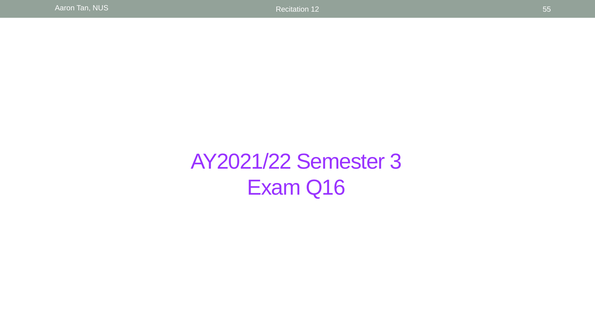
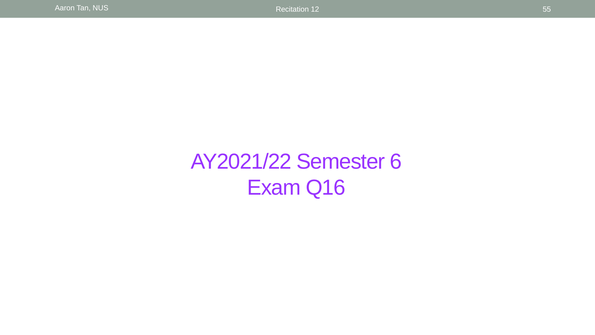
3: 3 -> 6
